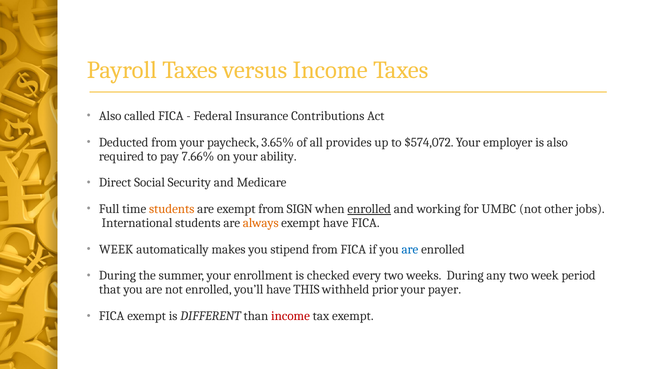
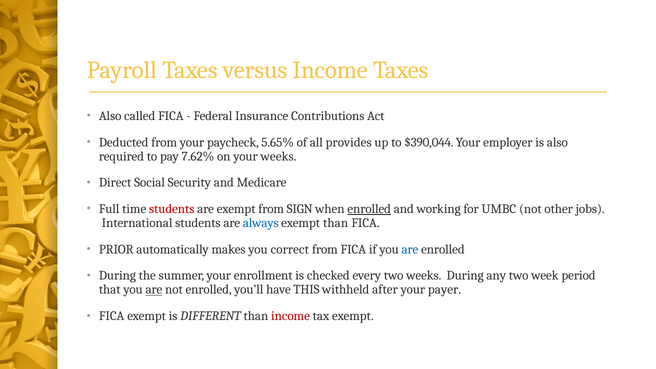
3.65%: 3.65% -> 5.65%
$574,072: $574,072 -> $390,044
7.66%: 7.66% -> 7.62%
your ability: ability -> weeks
students at (172, 209) colour: orange -> red
always colour: orange -> blue
exempt have: have -> than
WEEK at (116, 249): WEEK -> PRIOR
stipend: stipend -> correct
are at (154, 290) underline: none -> present
prior: prior -> after
